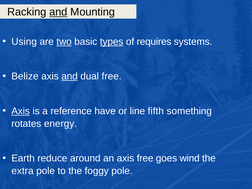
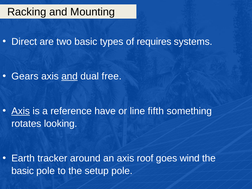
and at (58, 12) underline: present -> none
Using: Using -> Direct
two underline: present -> none
types underline: present -> none
Belize: Belize -> Gears
energy: energy -> looking
reduce: reduce -> tracker
axis free: free -> roof
extra at (22, 171): extra -> basic
foggy: foggy -> setup
